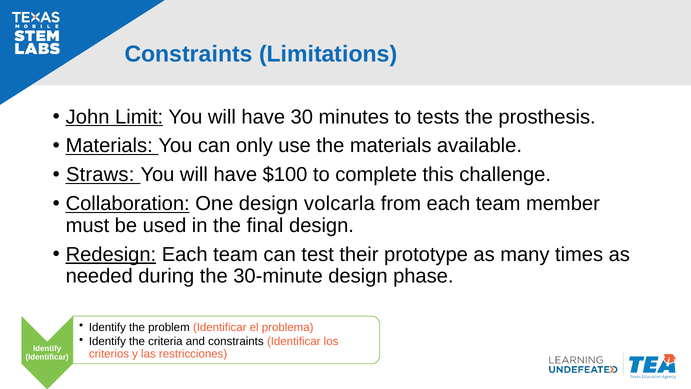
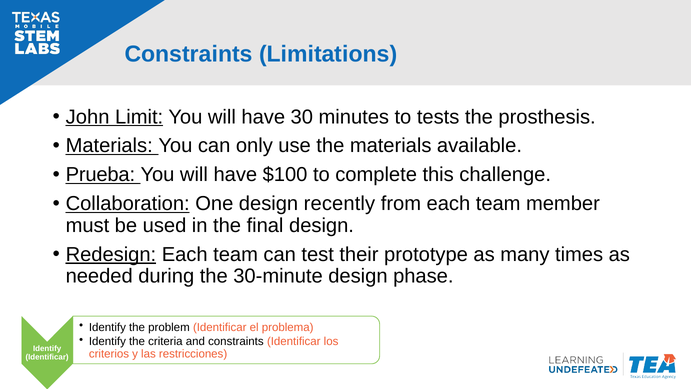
Straws: Straws -> Prueba
volcarla: volcarla -> recently
